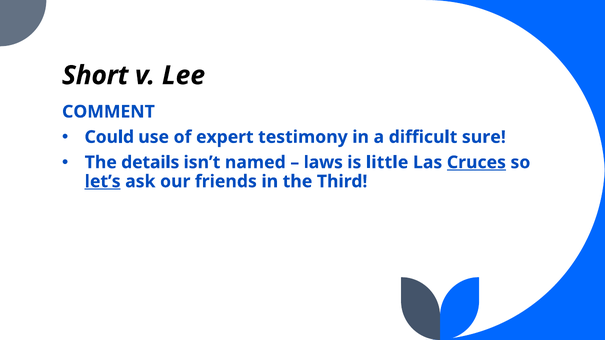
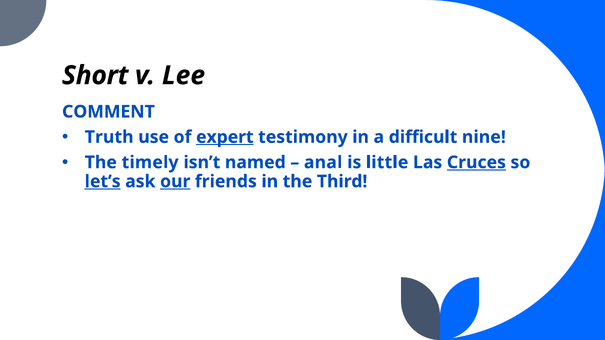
Could: Could -> Truth
expert underline: none -> present
sure: sure -> nine
details: details -> timely
laws: laws -> anal
our underline: none -> present
